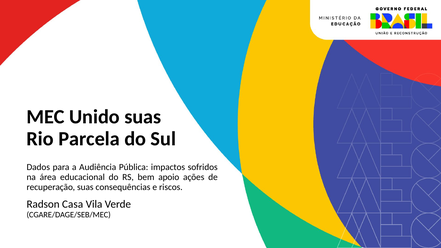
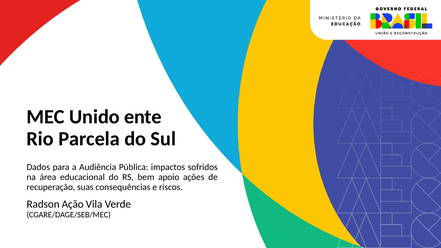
Unido suas: suas -> ente
Casa: Casa -> Ação
